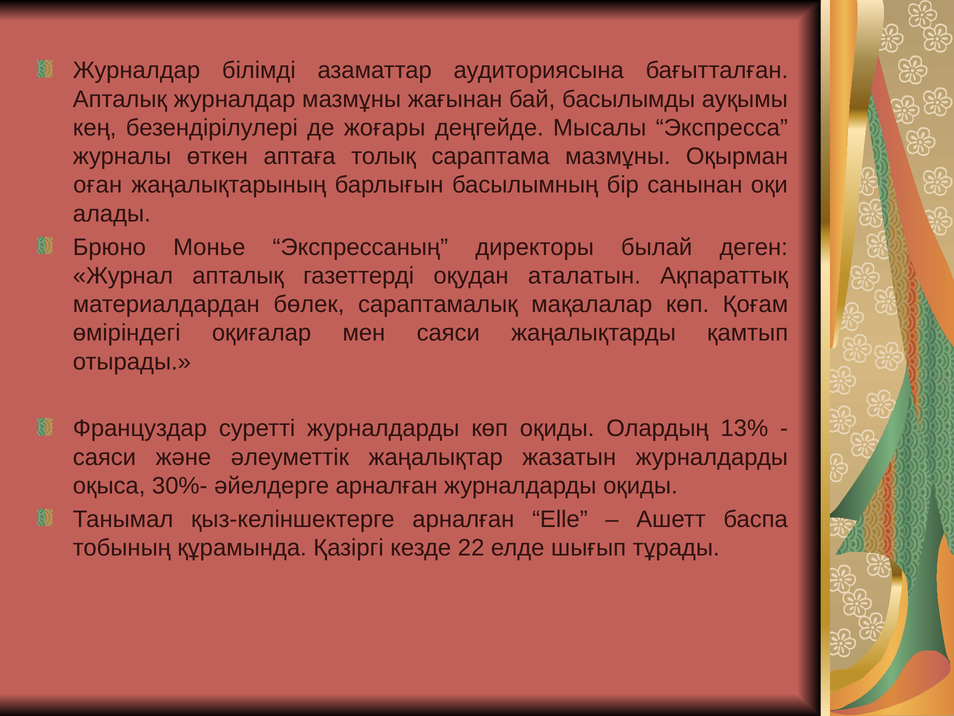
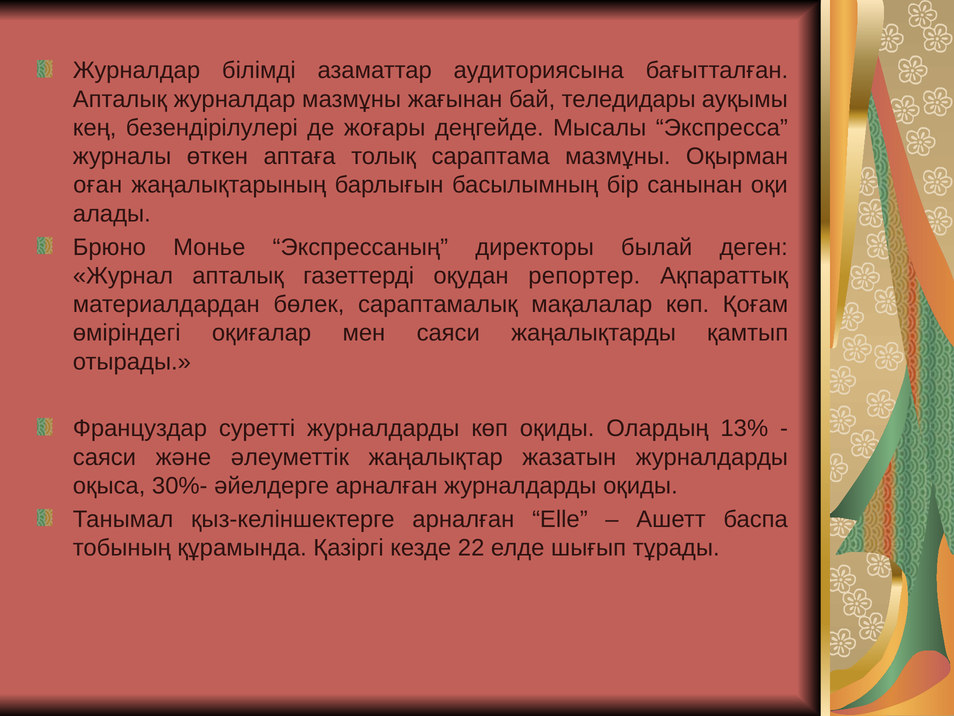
басылымды: басылымды -> теледидары
аталатын: аталатын -> репортер
